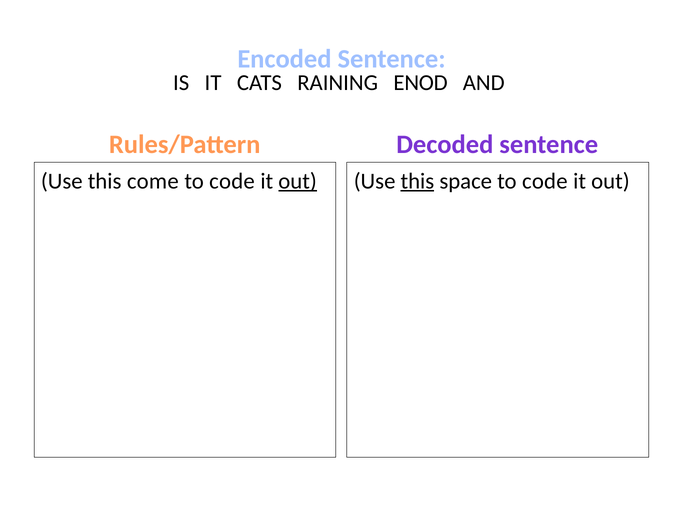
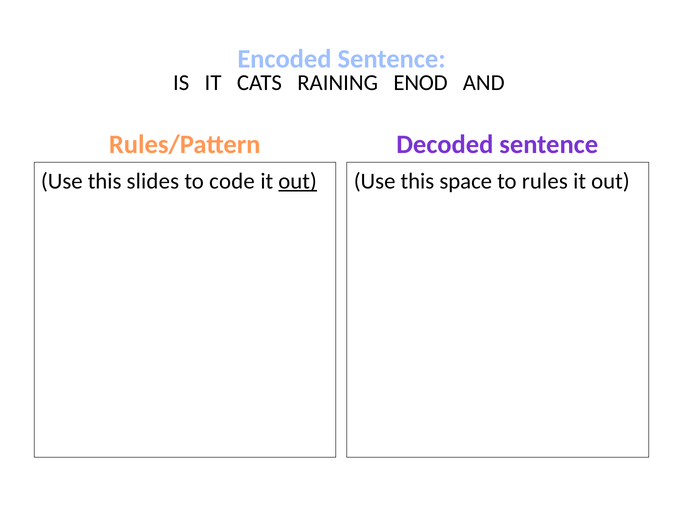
come: come -> slides
this at (417, 181) underline: present -> none
space to code: code -> rules
